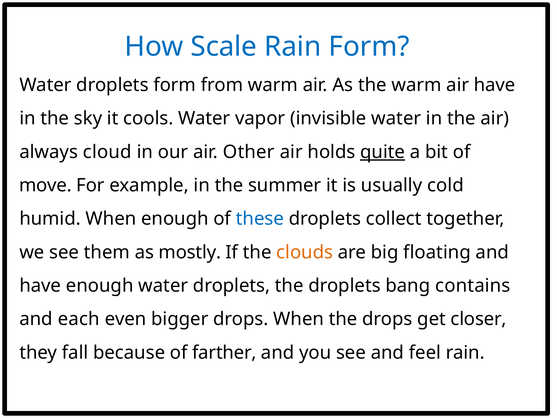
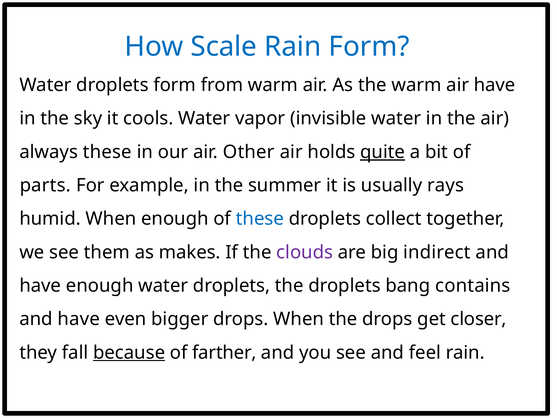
always cloud: cloud -> these
move: move -> parts
cold: cold -> rays
mostly: mostly -> makes
clouds colour: orange -> purple
floating: floating -> indirect
each at (79, 319): each -> have
because underline: none -> present
